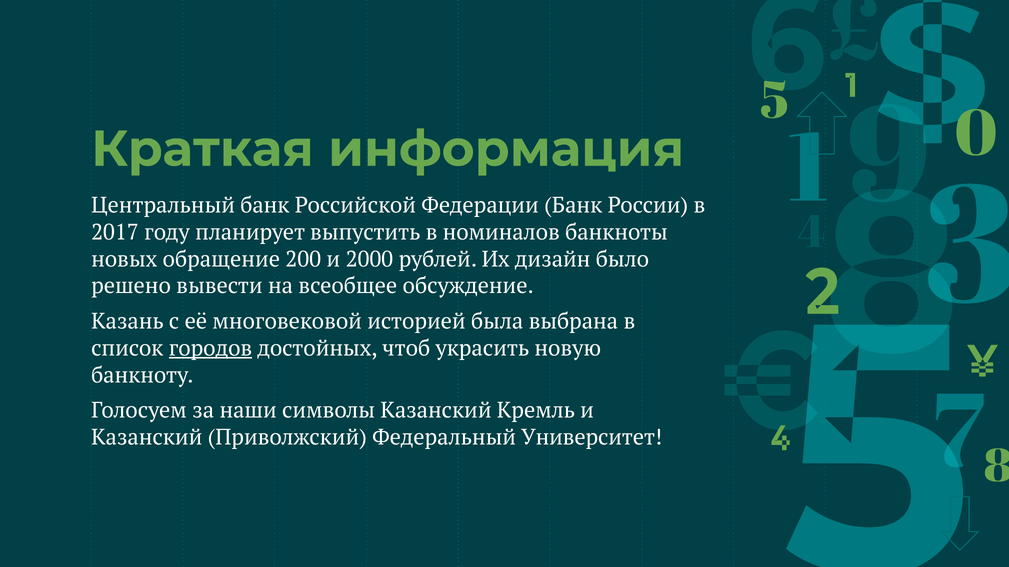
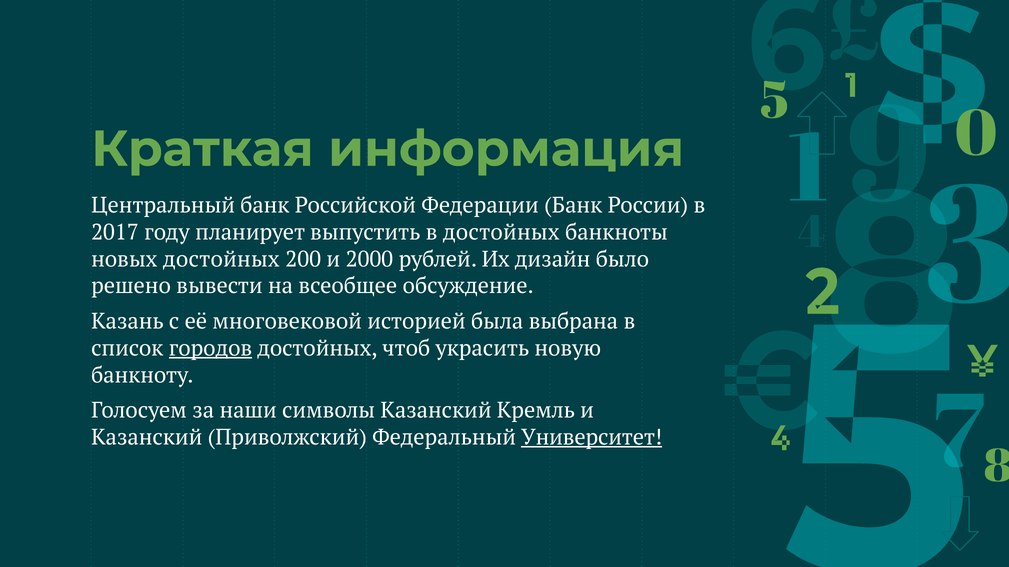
в номиналов: номиналов -> достойных
новых обращение: обращение -> достойных
Университет underline: none -> present
